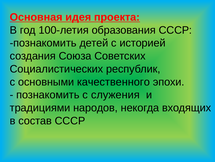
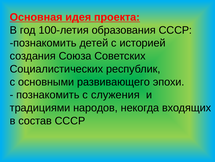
качественного: качественного -> развивающего
